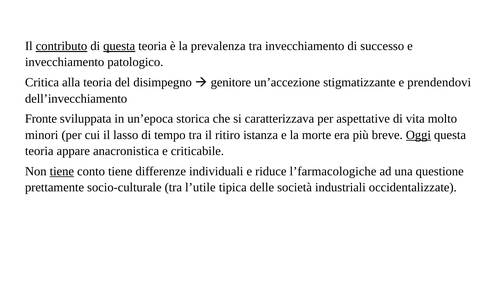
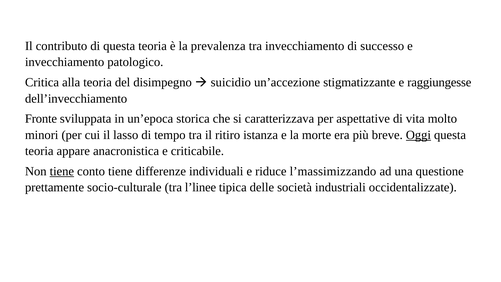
contributo underline: present -> none
questa at (119, 46) underline: present -> none
genitore: genitore -> suicidio
prendendovi: prendendovi -> raggiungesse
l’farmacologiche: l’farmacologiche -> l’massimizzando
l’utile: l’utile -> l’linee
